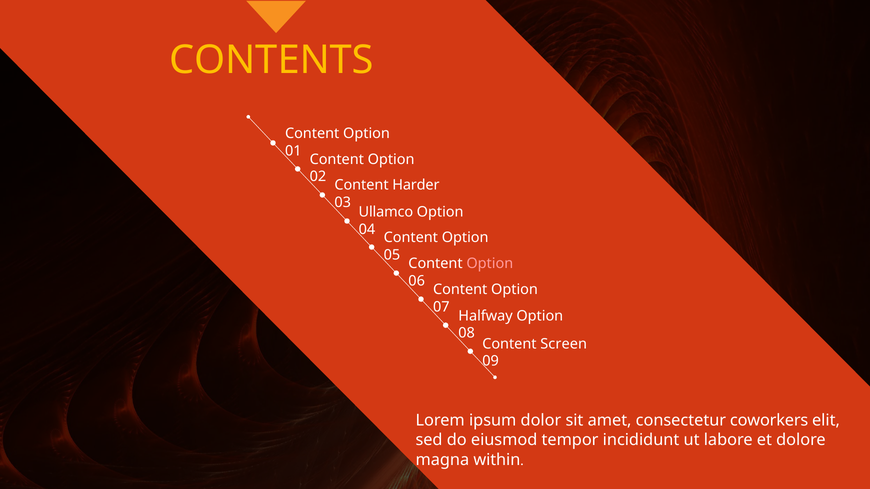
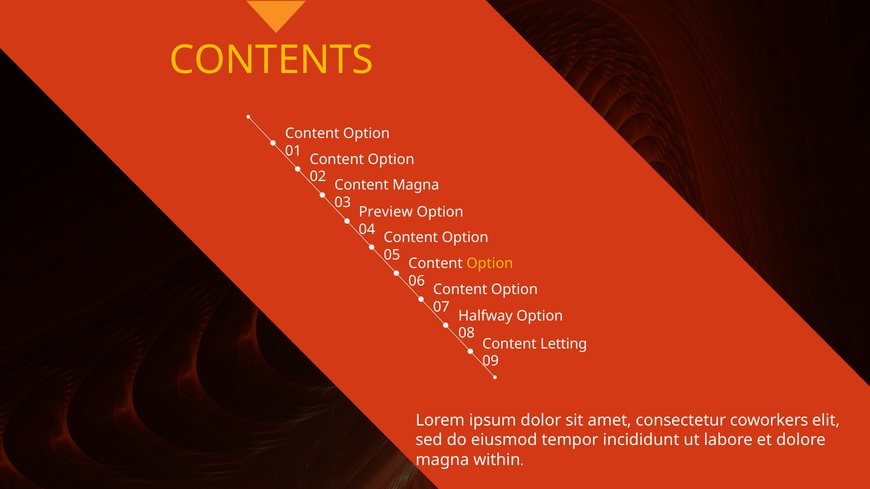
Content Harder: Harder -> Magna
Ullamco: Ullamco -> Preview
Option at (490, 264) colour: pink -> yellow
Screen: Screen -> Letting
